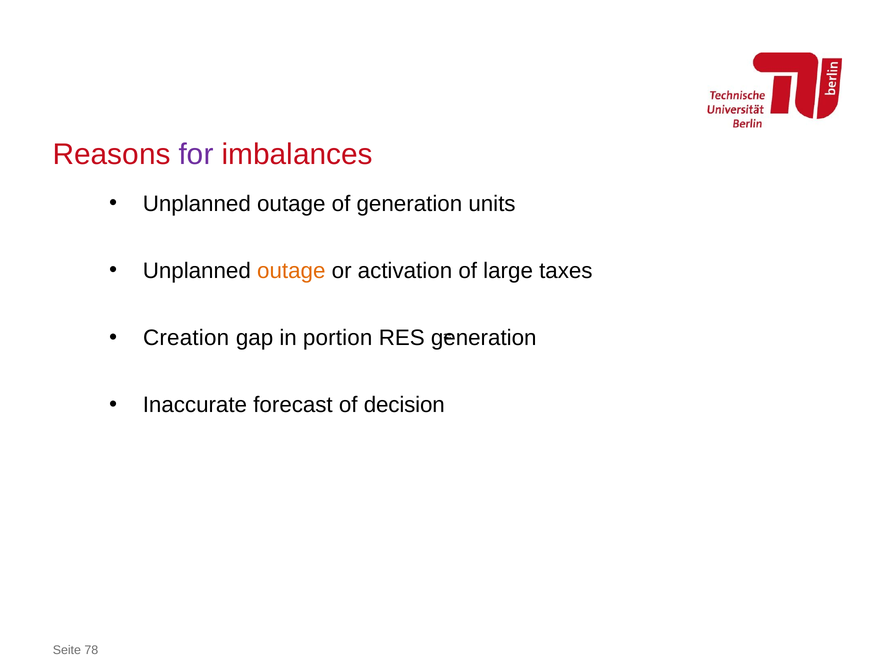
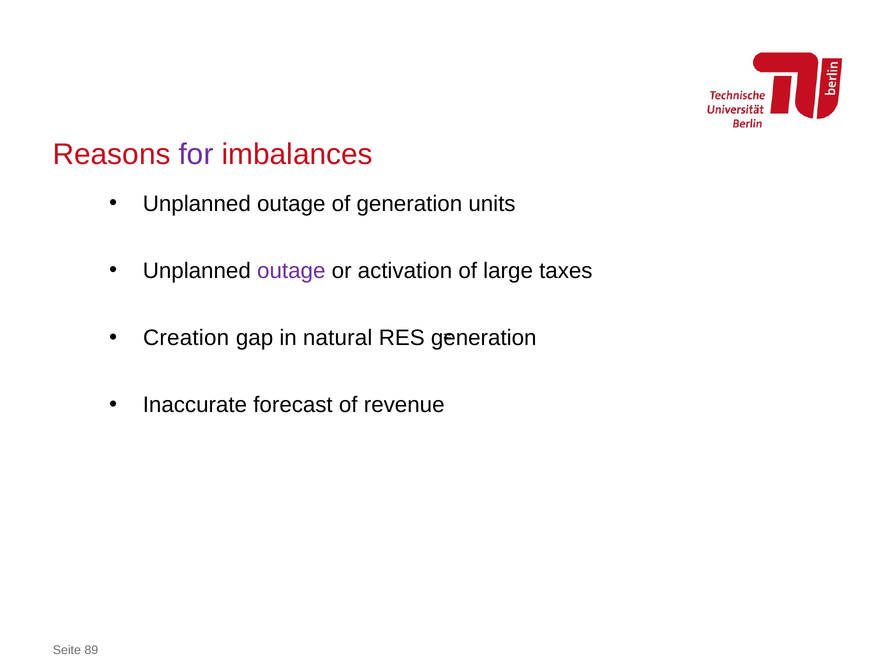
outage at (291, 271) colour: orange -> purple
portion: portion -> natural
decision: decision -> revenue
78: 78 -> 89
